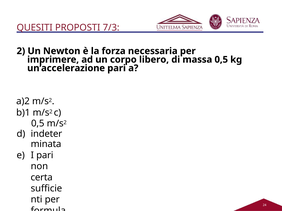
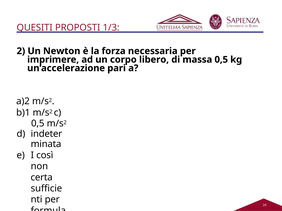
7/3: 7/3 -> 1/3
I pari: pari -> così
